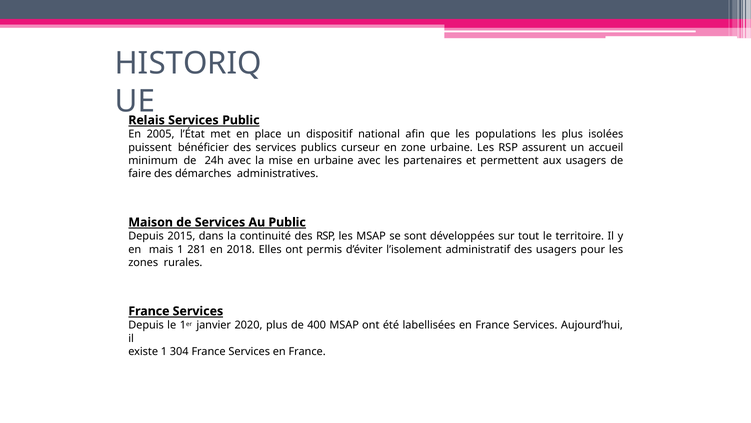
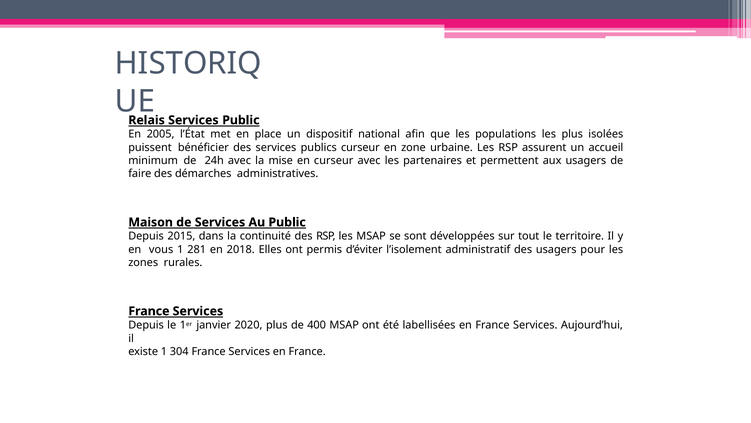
en urbaine: urbaine -> curseur
mais: mais -> vous
